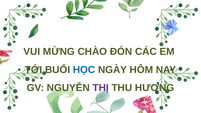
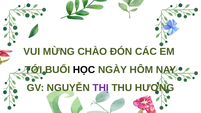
HỌC colour: blue -> black
